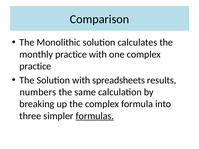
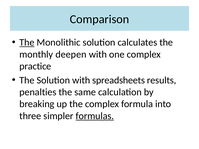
The at (27, 42) underline: none -> present
monthly practice: practice -> deepen
numbers: numbers -> penalties
